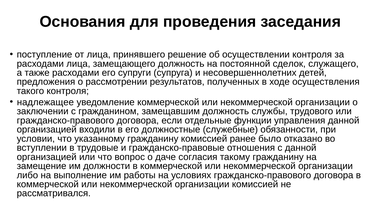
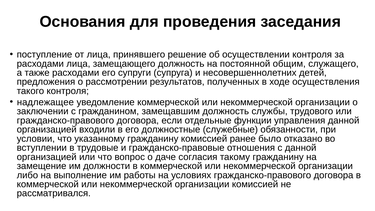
сделок: сделок -> общим
